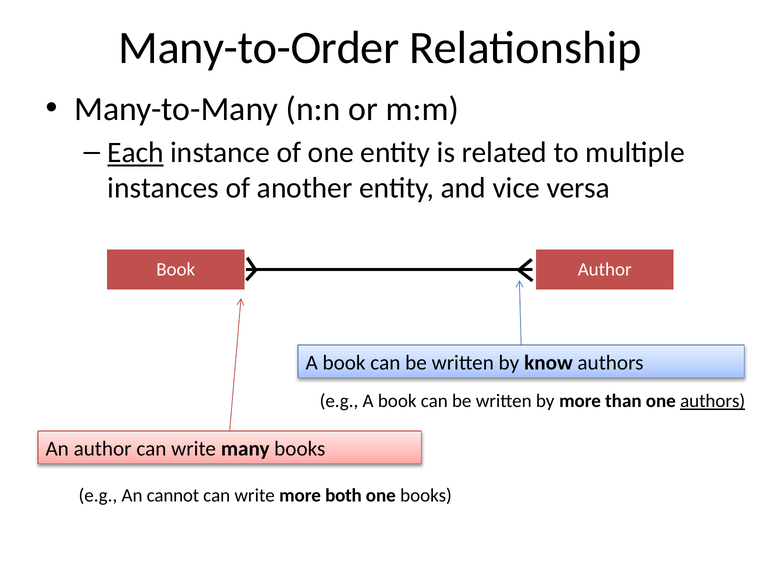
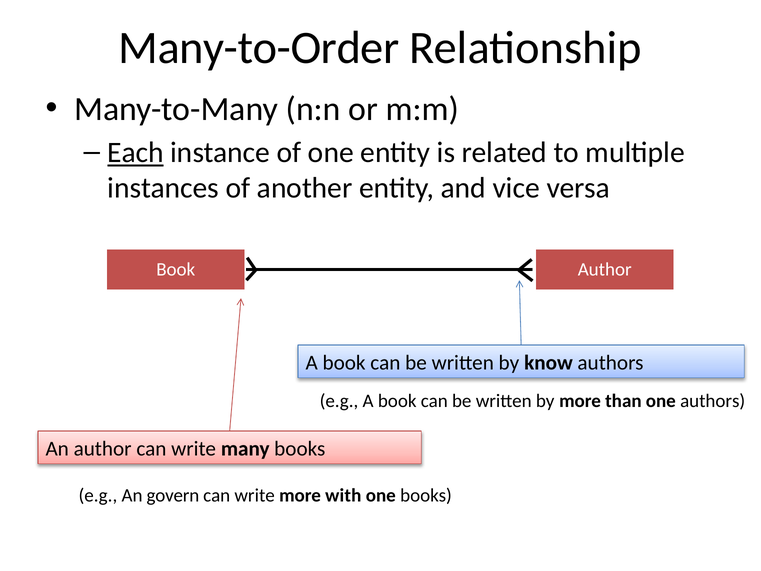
authors at (713, 401) underline: present -> none
cannot: cannot -> govern
both: both -> with
